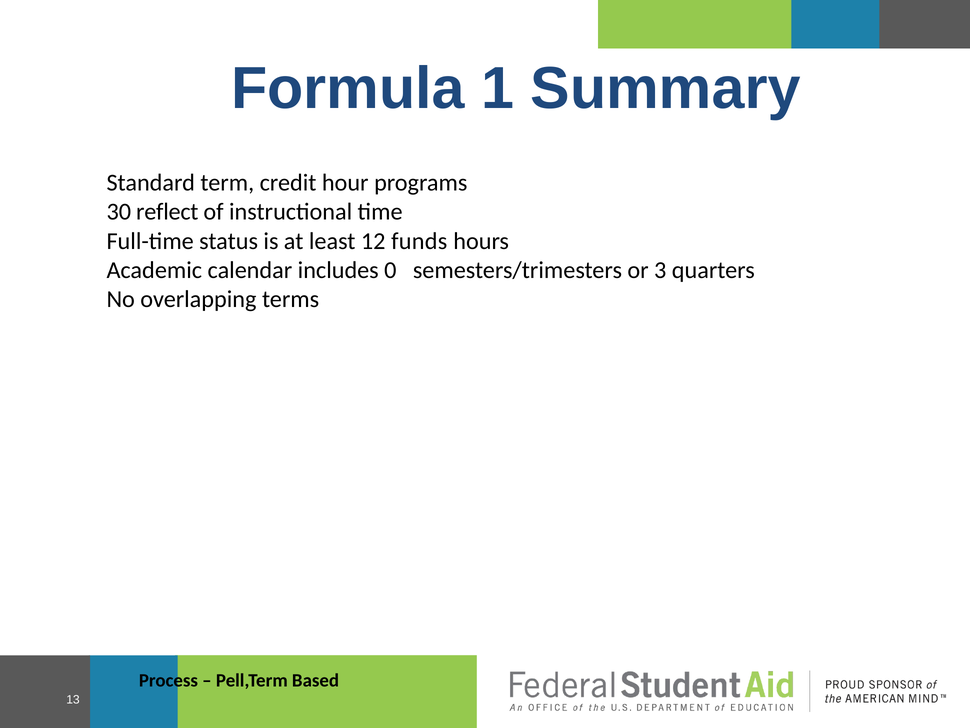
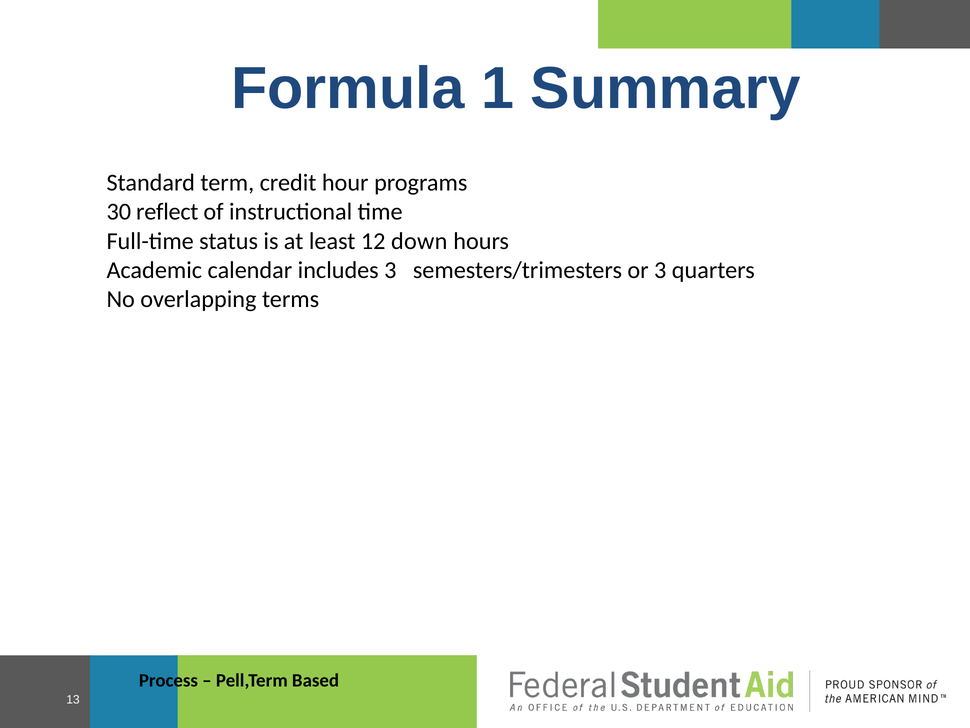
funds: funds -> down
includes 0: 0 -> 3
